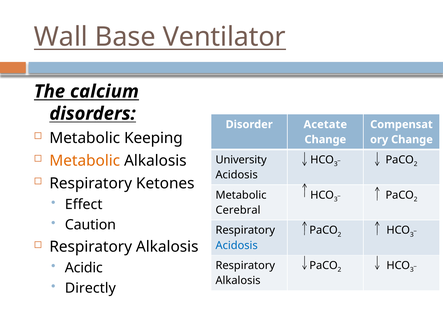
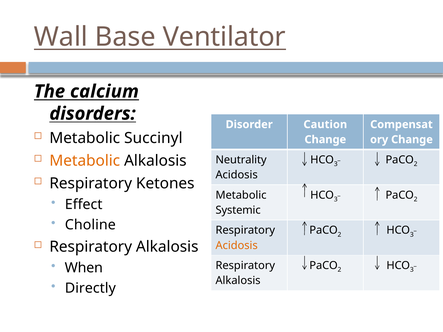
Acetate: Acetate -> Caution
Keeping: Keeping -> Succinyl
University: University -> Neutrality
Cerebral: Cerebral -> Systemic
Caution: Caution -> Choline
Acidosis at (237, 246) colour: blue -> orange
Acidic: Acidic -> When
